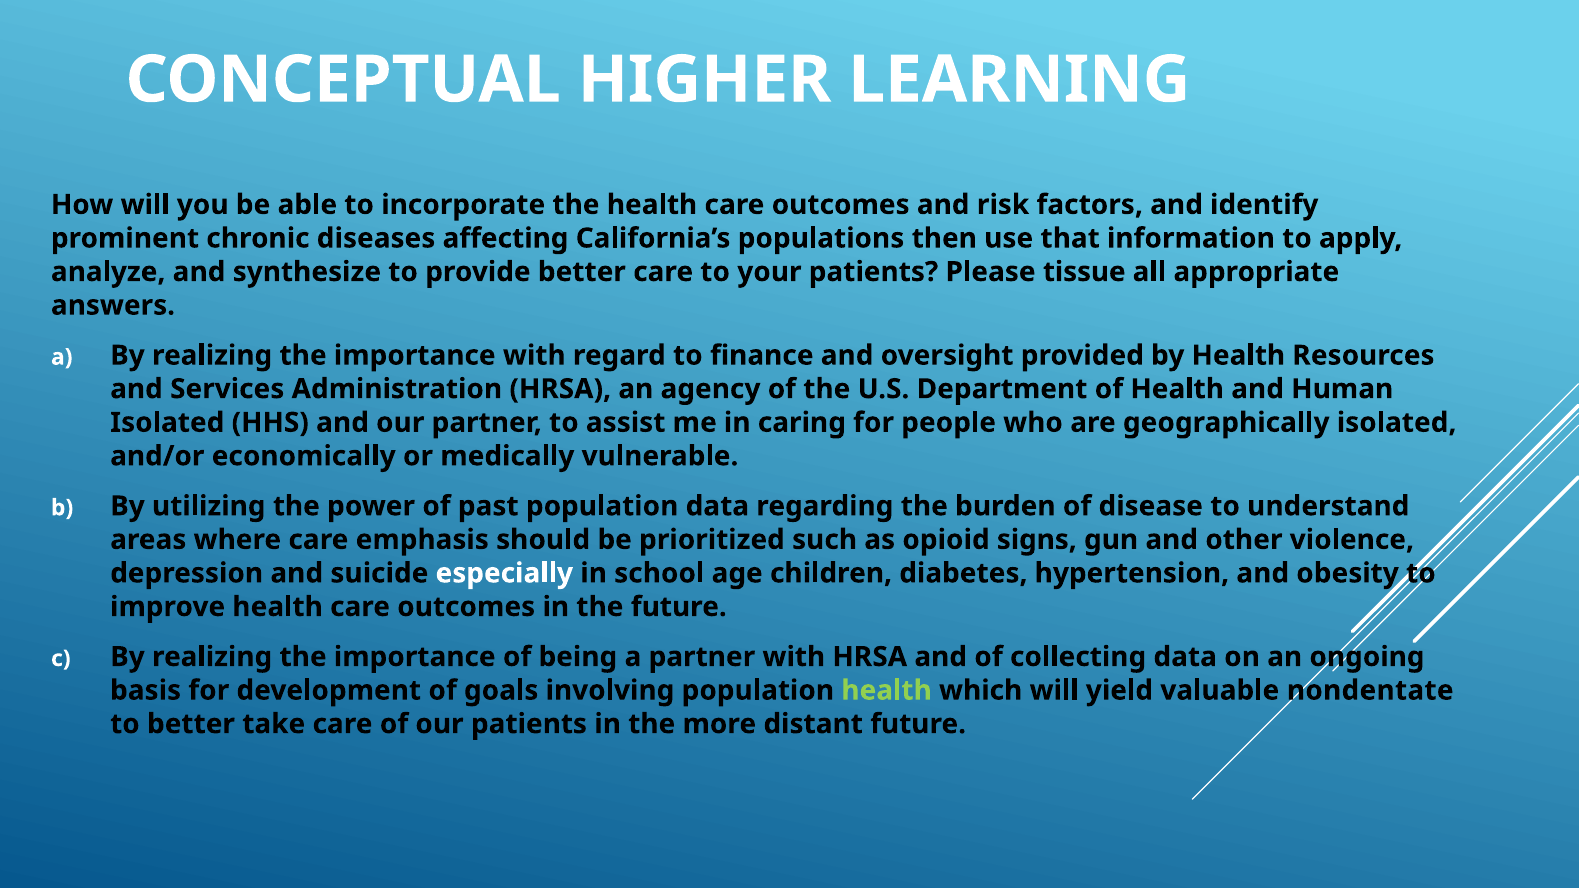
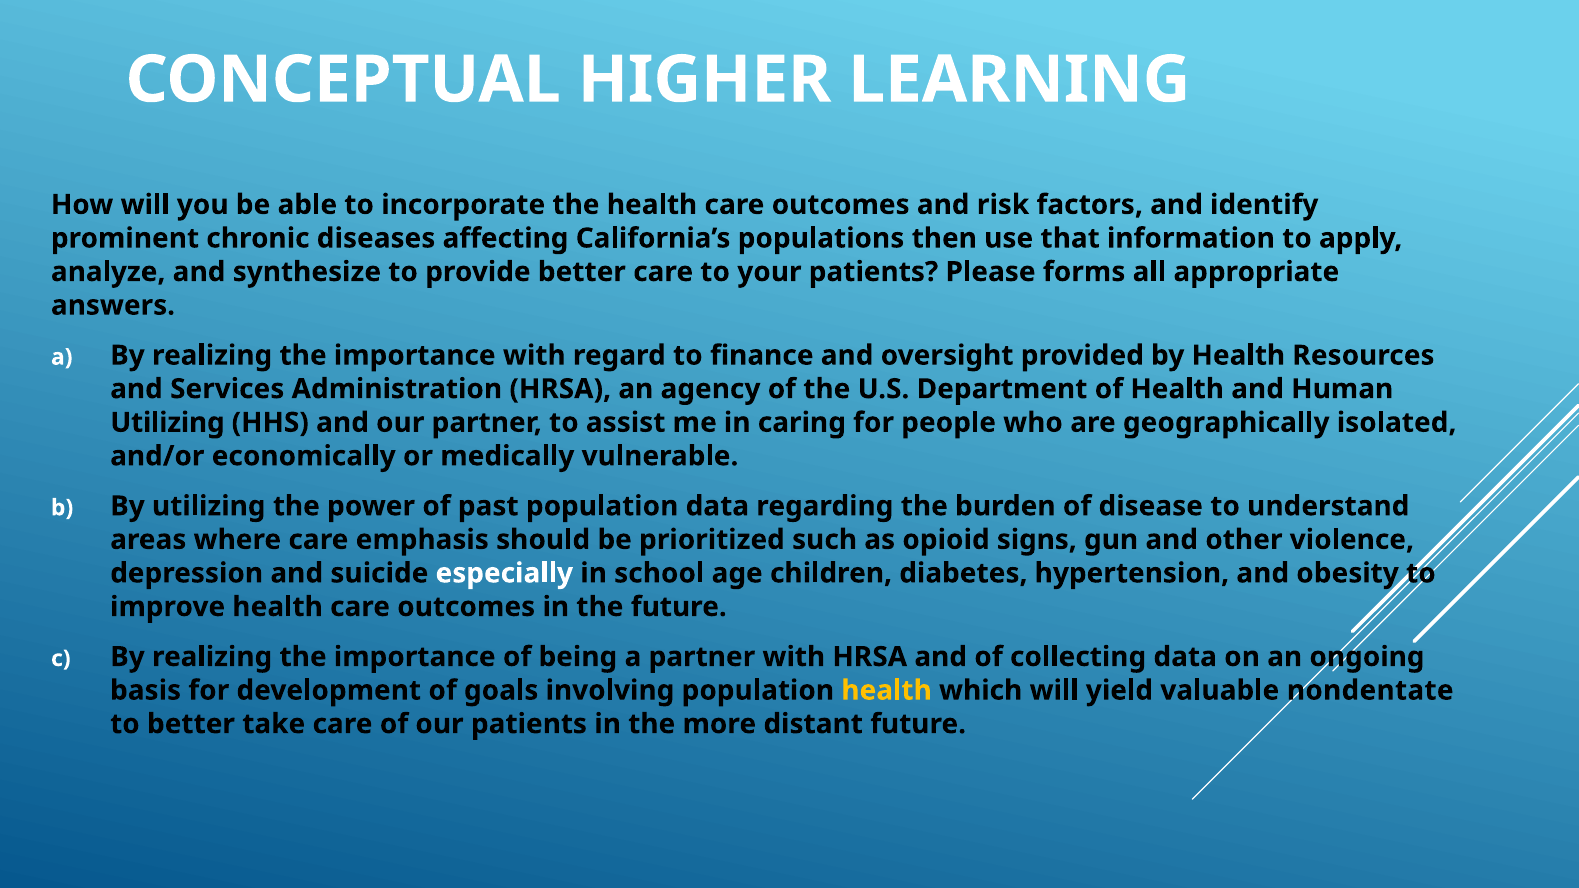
tissue: tissue -> forms
Isolated at (167, 423): Isolated -> Utilizing
health at (887, 691) colour: light green -> yellow
